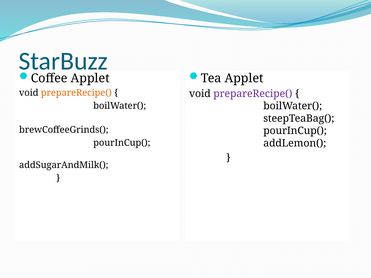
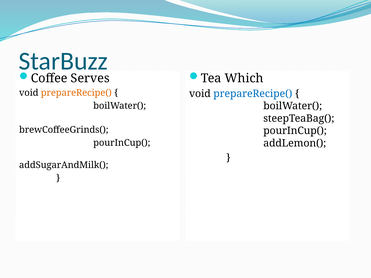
Coffee Applet: Applet -> Serves
Tea Applet: Applet -> Which
prepareRecipe( at (253, 94) colour: purple -> blue
